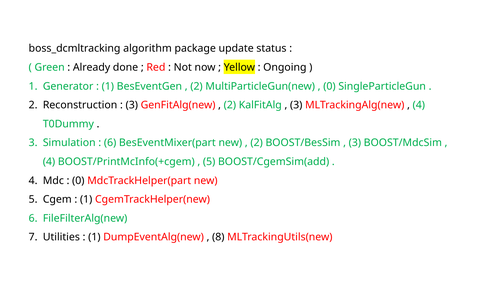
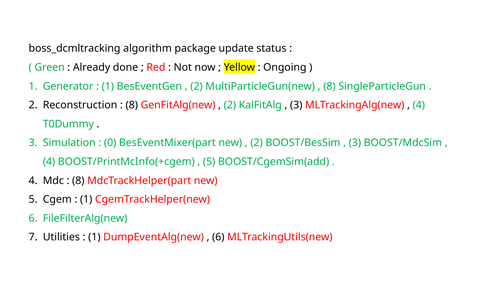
0 at (329, 86): 0 -> 8
3 at (132, 105): 3 -> 8
6 at (110, 143): 6 -> 0
0 at (78, 181): 0 -> 8
8 at (218, 238): 8 -> 6
